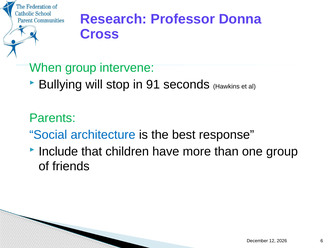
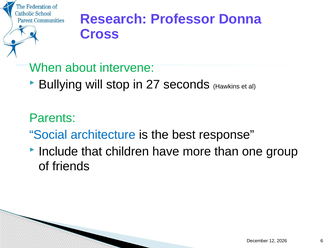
When group: group -> about
91: 91 -> 27
